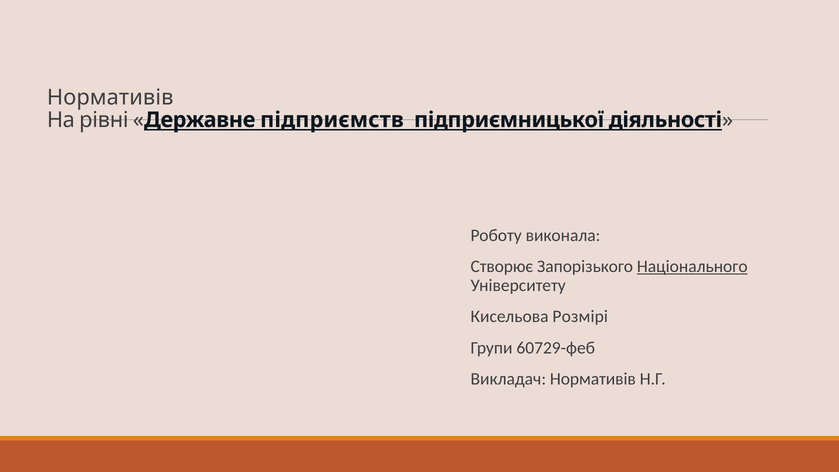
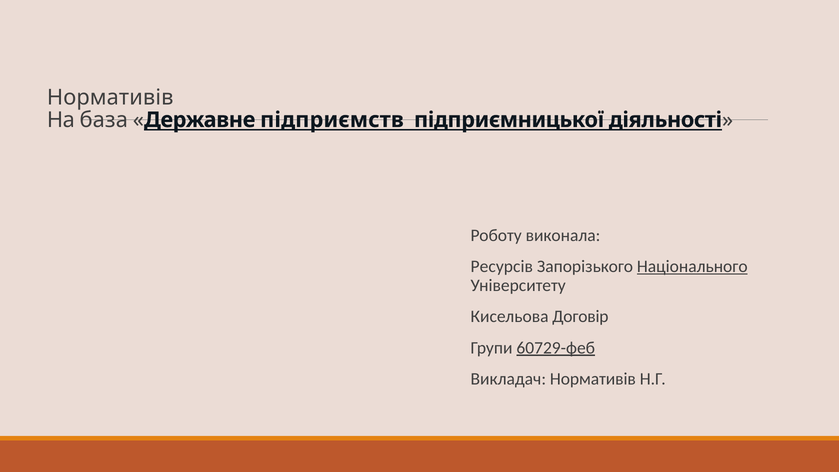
рівні: рівні -> база
Створює: Створює -> Ресурсів
Розмірі: Розмірі -> Договір
60729-феб underline: none -> present
